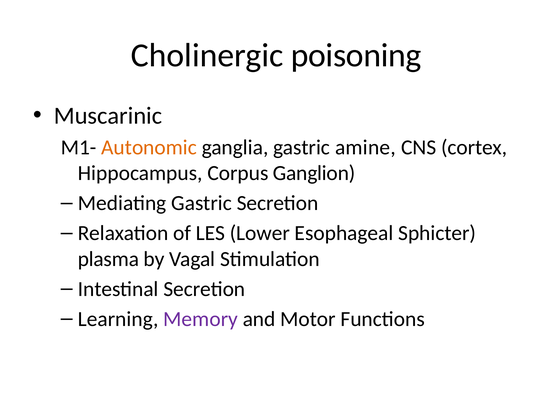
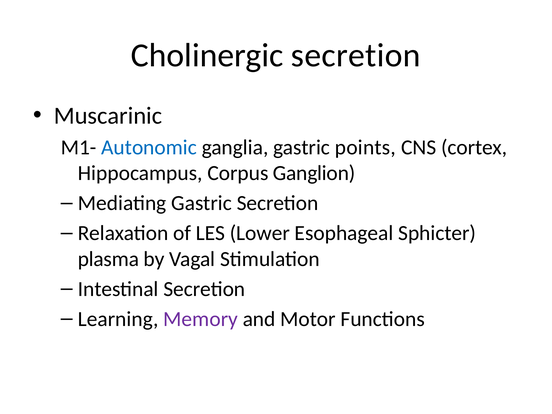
Cholinergic poisoning: poisoning -> secretion
Autonomic colour: orange -> blue
amine: amine -> points
